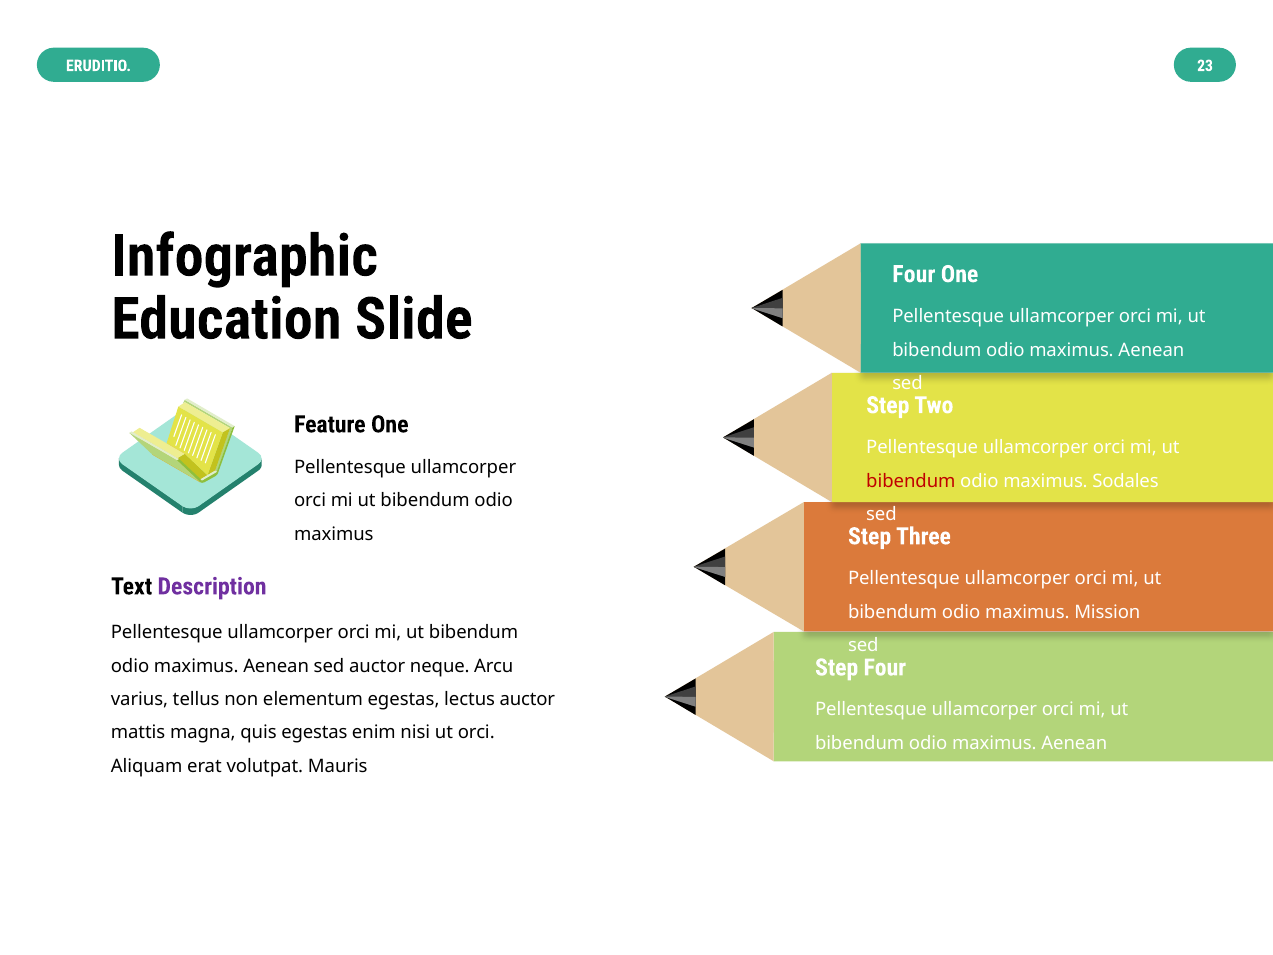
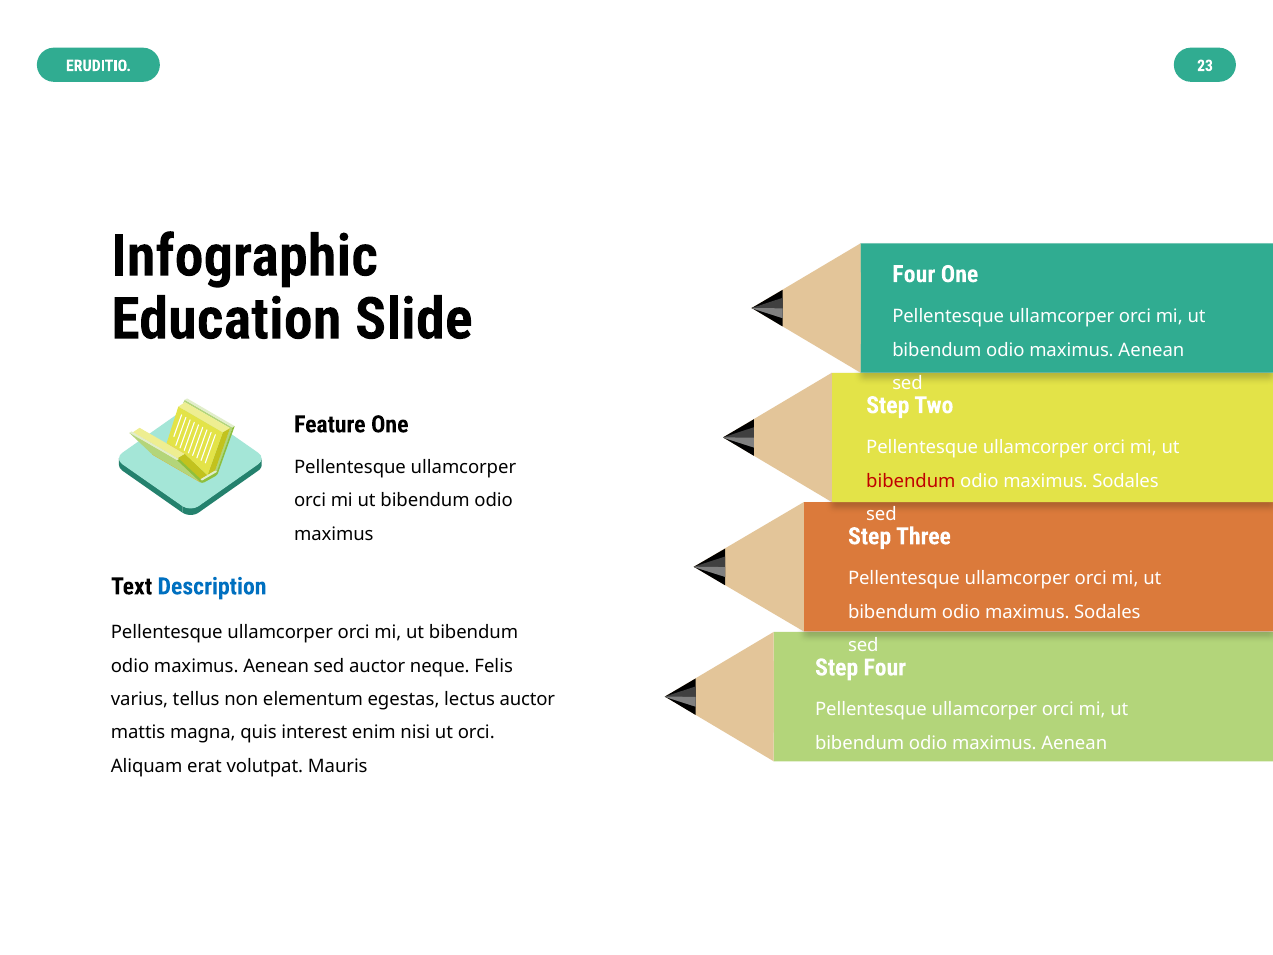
Description colour: purple -> blue
Mission at (1107, 612): Mission -> Sodales
Arcu: Arcu -> Felis
quis egestas: egestas -> interest
